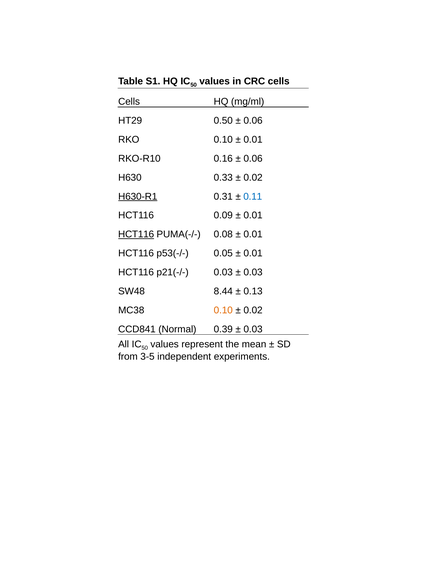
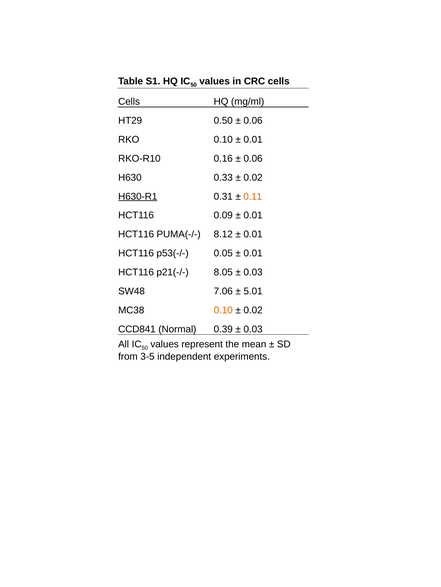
0.11 colour: blue -> orange
HCT116 at (136, 235) underline: present -> none
0.08: 0.08 -> 8.12
p21(-/- 0.03: 0.03 -> 8.05
8.44: 8.44 -> 7.06
0.13: 0.13 -> 5.01
